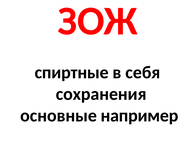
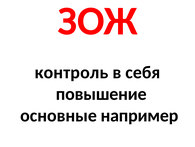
спиртные: спиртные -> контроль
сохранения: сохранения -> повышение
